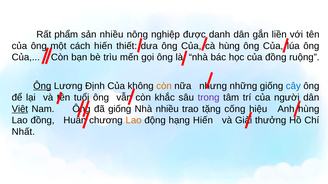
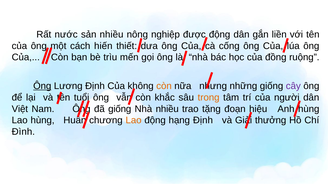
phẩm: phẩm -> nước
danh at (220, 34): danh -> động
hùng at (229, 46): hùng -> cống
cây colour: blue -> purple
trong colour: purple -> orange
Việt underline: present -> none
cống: cống -> đoạn
Lao đồng: đồng -> hùng
hạng Hiến: Hiến -> Định
Nhất: Nhất -> Đình
